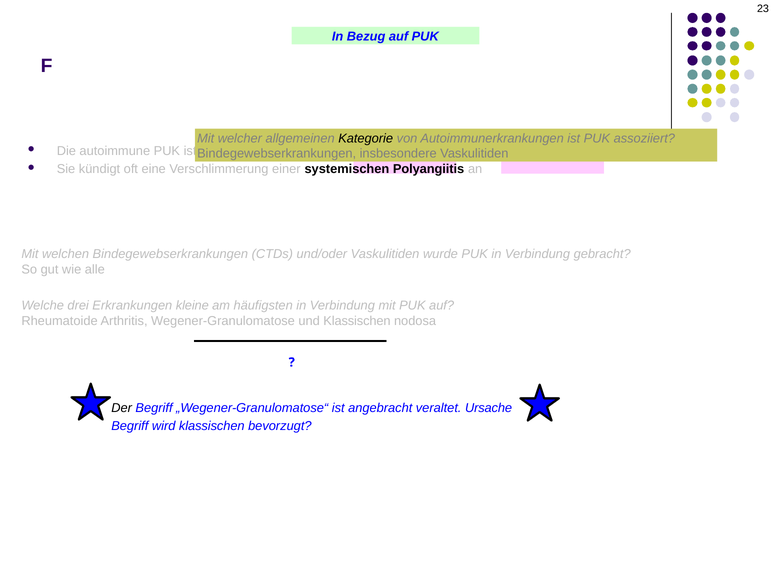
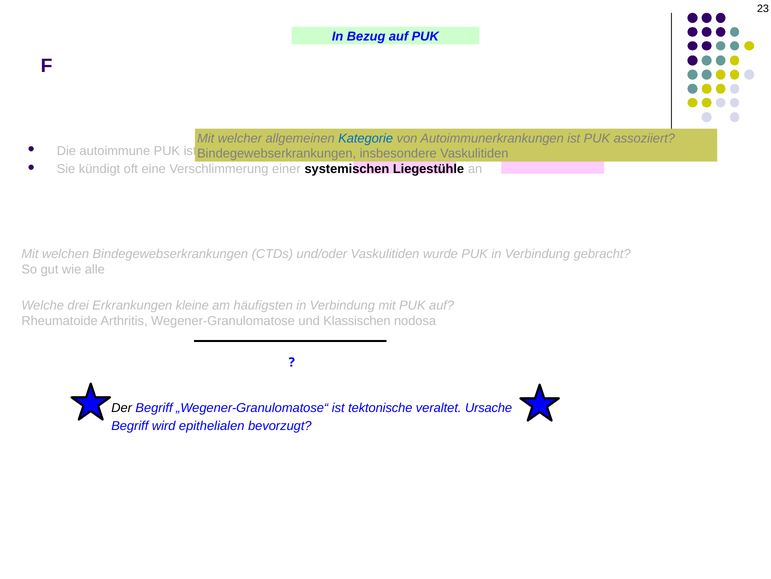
Kategorie colour: black -> blue
Polyangiitis: Polyangiitis -> Liegestühle
angebracht: angebracht -> tektonische
wird klassischen: klassischen -> epithelialen
